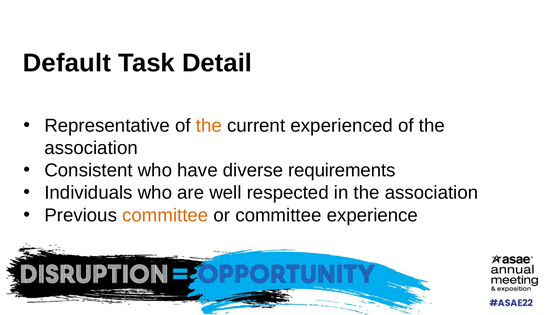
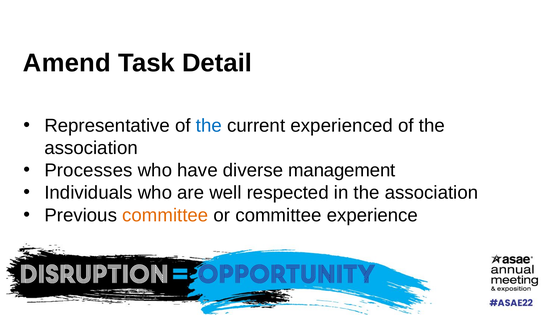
Default: Default -> Amend
the at (209, 126) colour: orange -> blue
Consistent: Consistent -> Processes
requirements: requirements -> management
